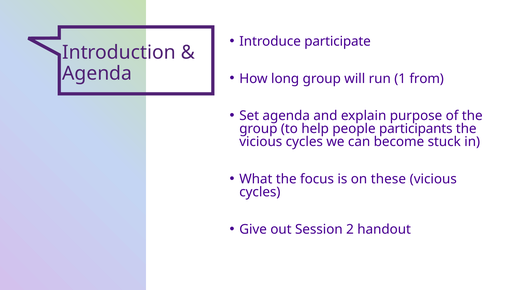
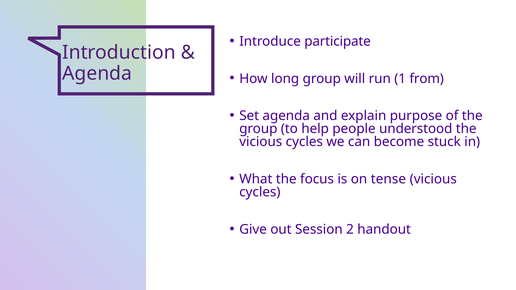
participants: participants -> understood
these: these -> tense
